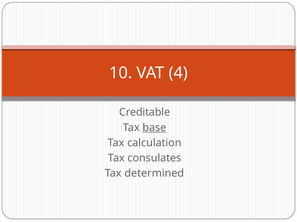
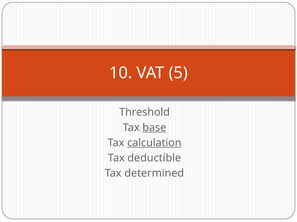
4: 4 -> 5
Creditable: Creditable -> Threshold
calculation underline: none -> present
consulates: consulates -> deductible
